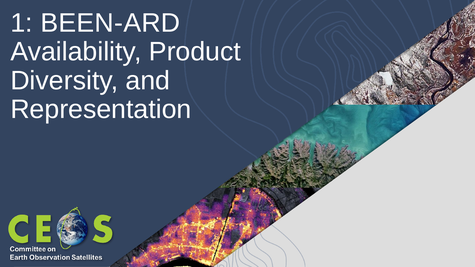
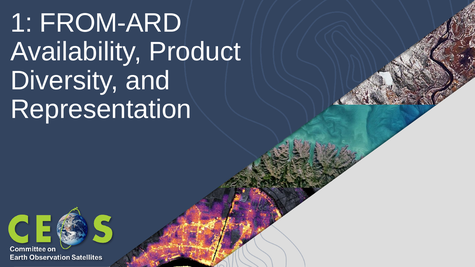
BEEN-ARD: BEEN-ARD -> FROM-ARD
